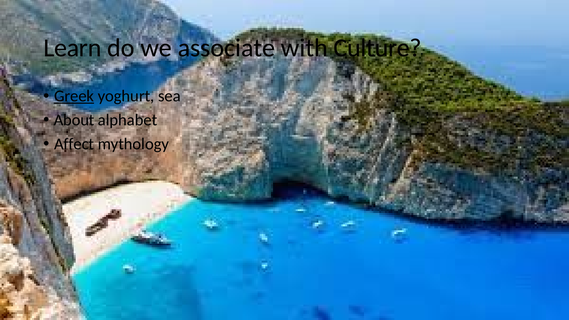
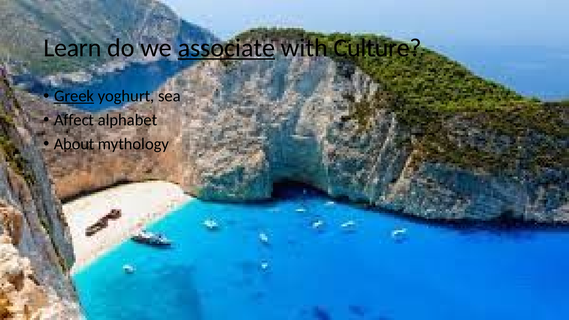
associate underline: none -> present
About: About -> Affect
Affect: Affect -> About
